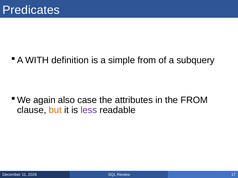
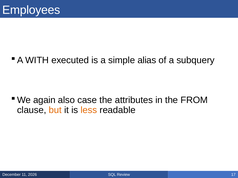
Predicates: Predicates -> Employees
definition: definition -> executed
simple from: from -> alias
less colour: purple -> orange
